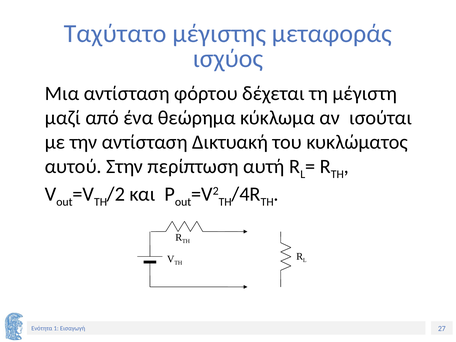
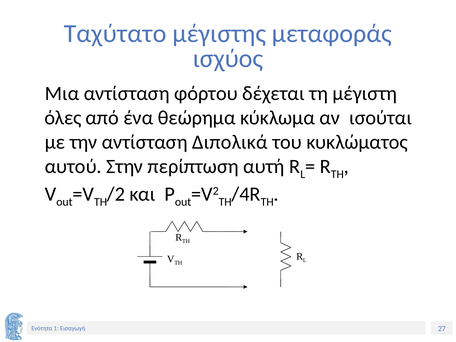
μαζί: μαζί -> όλες
Δικτυακή: Δικτυακή -> Διπολικά
